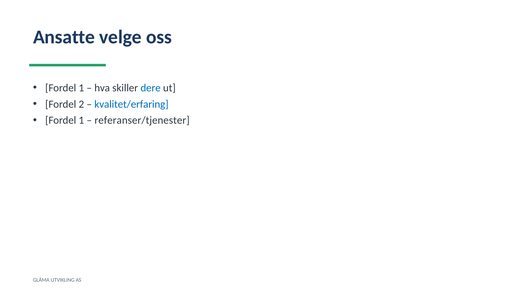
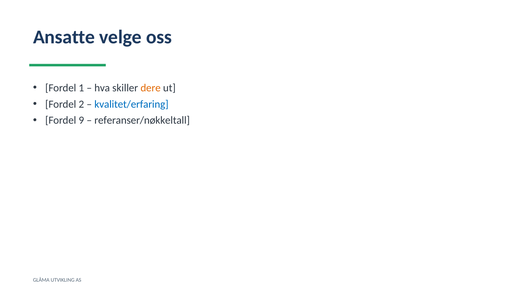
dere colour: blue -> orange
1 at (81, 120): 1 -> 9
referanser/tjenester: referanser/tjenester -> referanser/nøkkeltall
